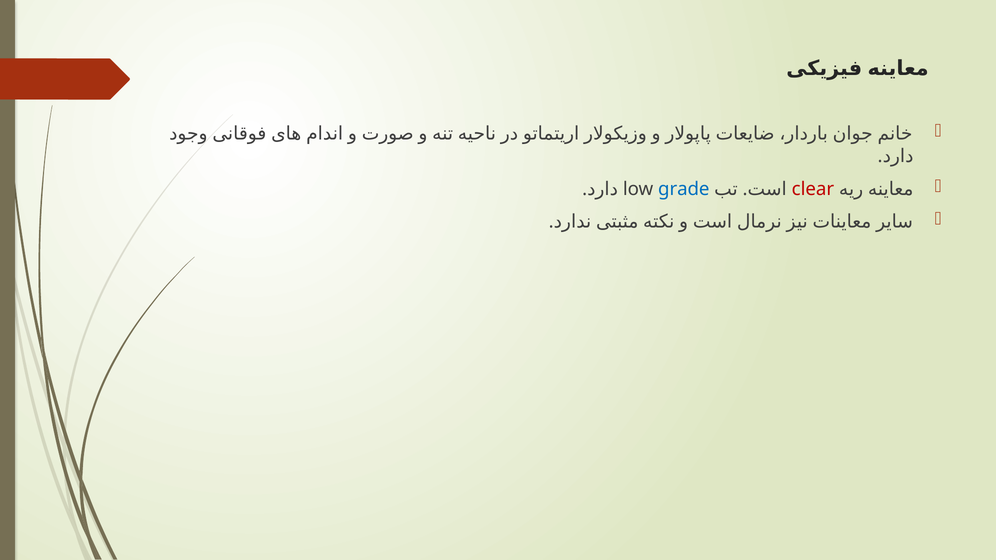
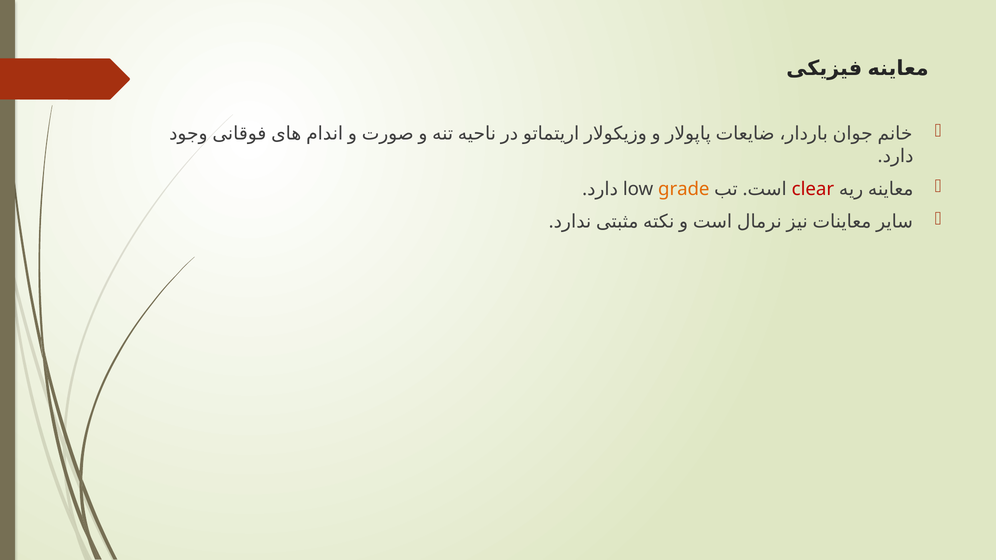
grade colour: blue -> orange
